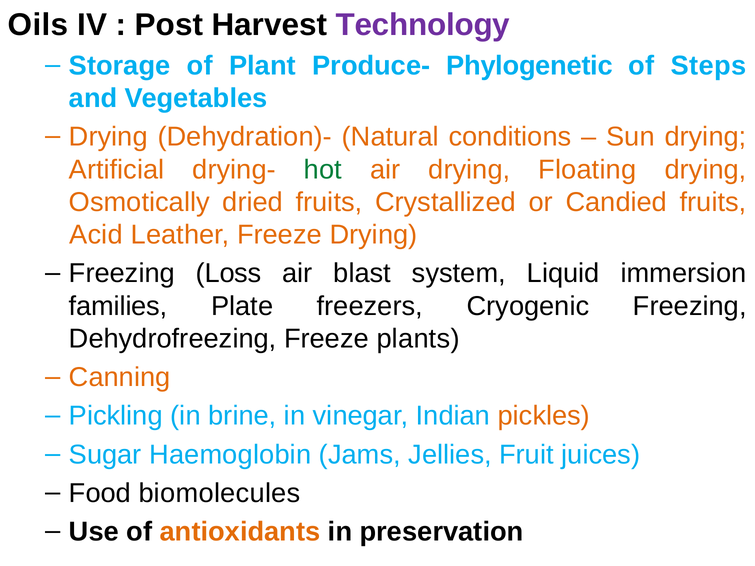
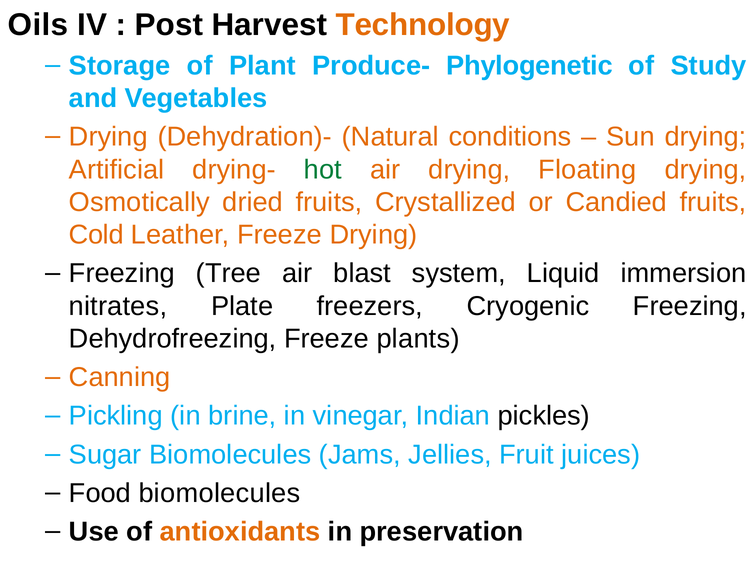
Technology colour: purple -> orange
Steps: Steps -> Study
Acid: Acid -> Cold
Loss: Loss -> Tree
families: families -> nitrates
pickles colour: orange -> black
Sugar Haemoglobin: Haemoglobin -> Biomolecules
